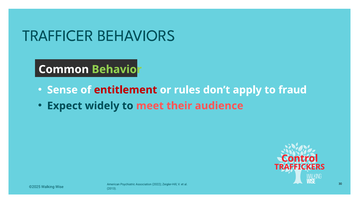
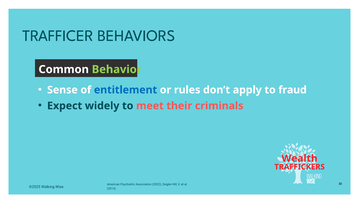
entitlement colour: red -> blue
audience: audience -> criminals
Control: Control -> Wealth
